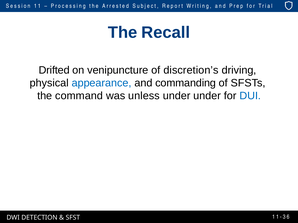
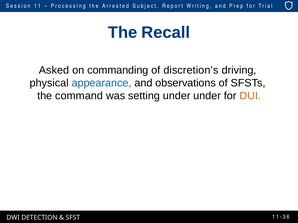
Drifted: Drifted -> Asked
venipuncture: venipuncture -> commanding
commanding: commanding -> observations
unless: unless -> setting
DUI colour: blue -> orange
